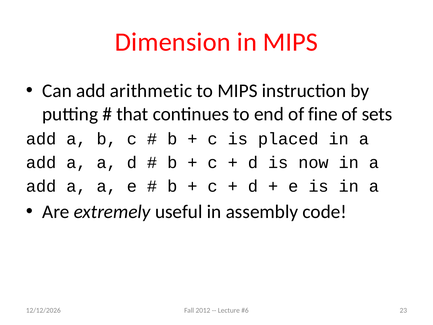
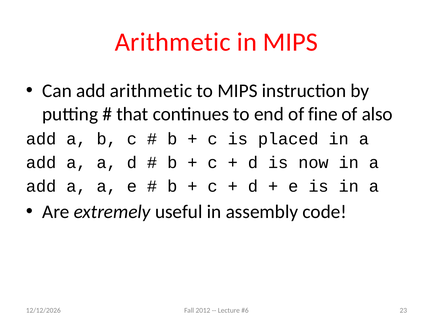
Dimension at (173, 42): Dimension -> Arithmetic
sets: sets -> also
